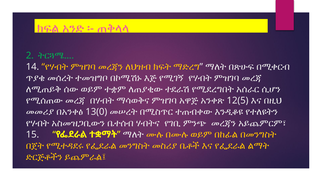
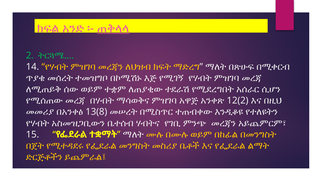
ጠቅላላ underline: none -> present
12(5: 12(5 -> 12(2
13(0: 13(0 -> 13(8
